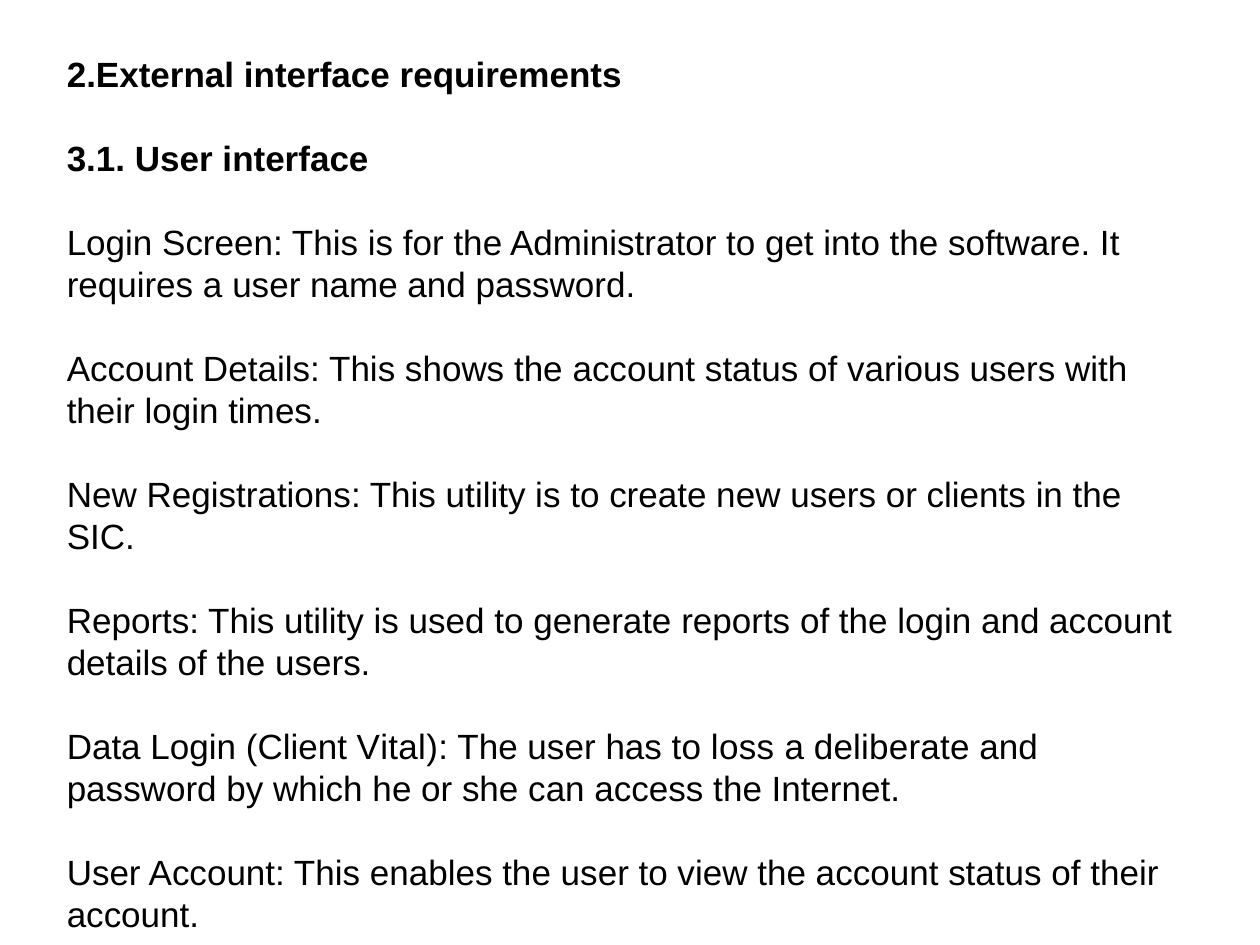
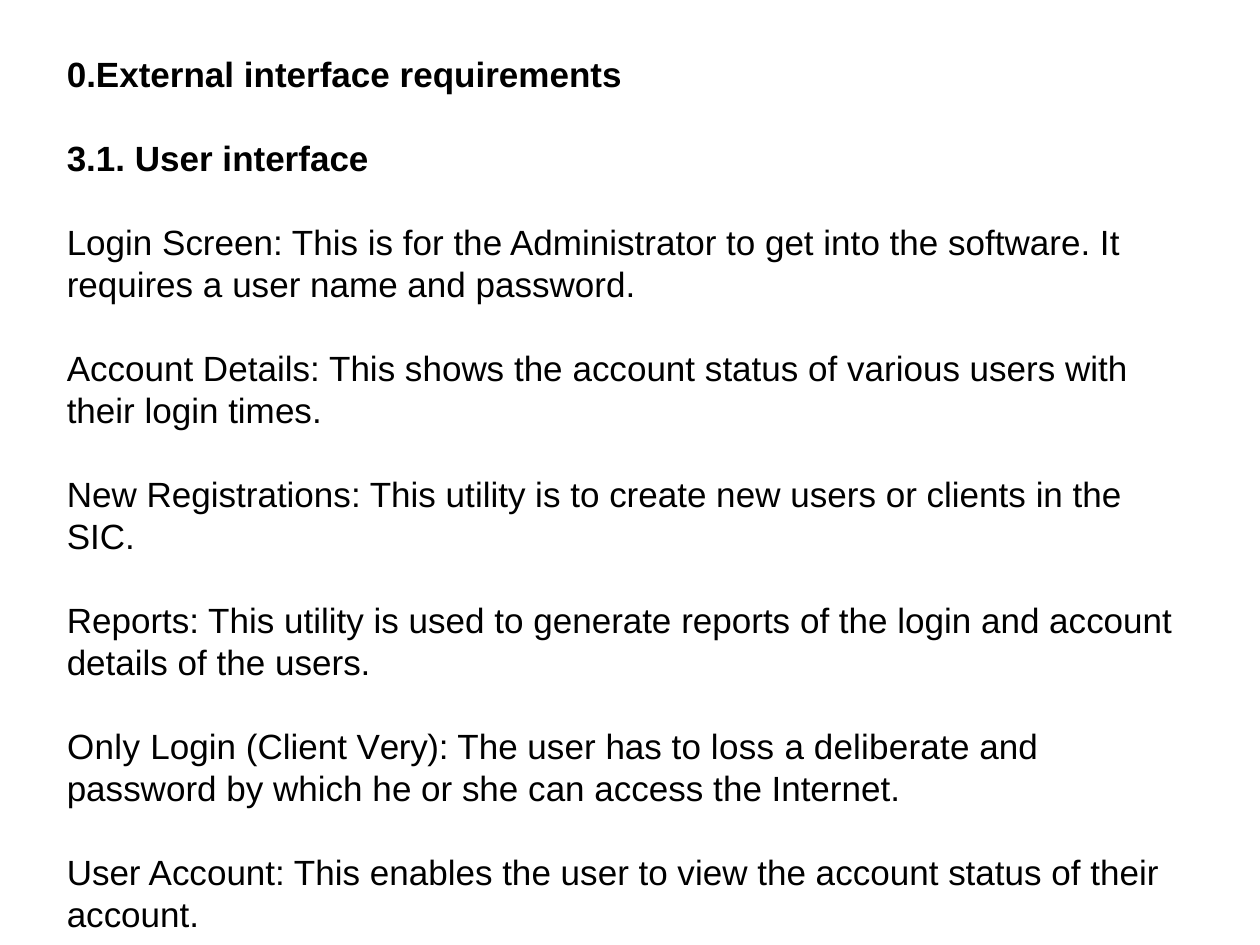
2.External: 2.External -> 0.External
Data: Data -> Only
Vital: Vital -> Very
